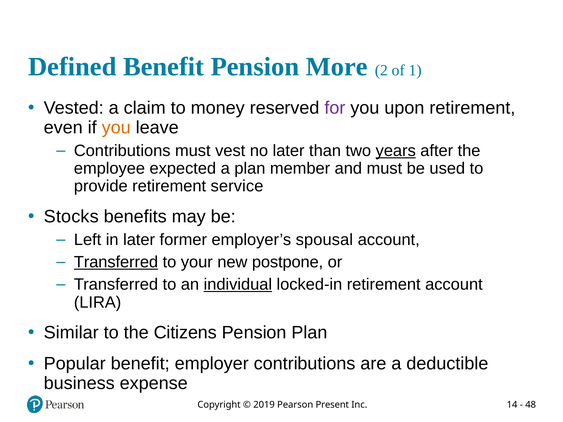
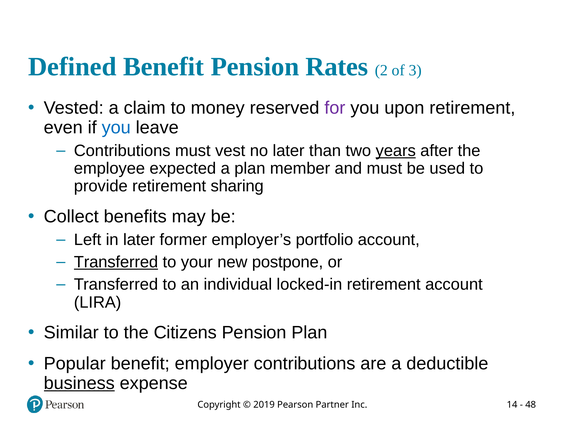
More: More -> Rates
1: 1 -> 3
you at (116, 128) colour: orange -> blue
service: service -> sharing
Stocks: Stocks -> Collect
spousal: spousal -> portfolio
individual underline: present -> none
business underline: none -> present
Present: Present -> Partner
